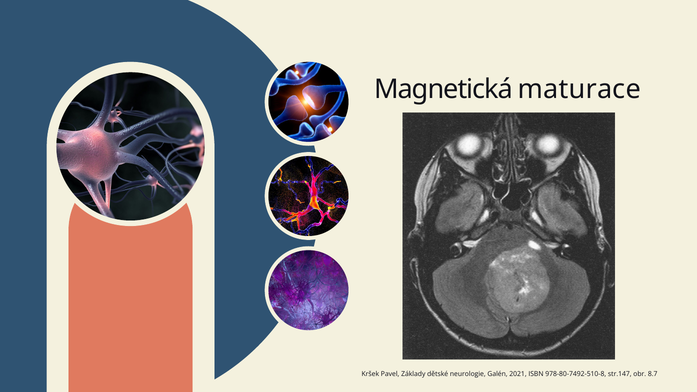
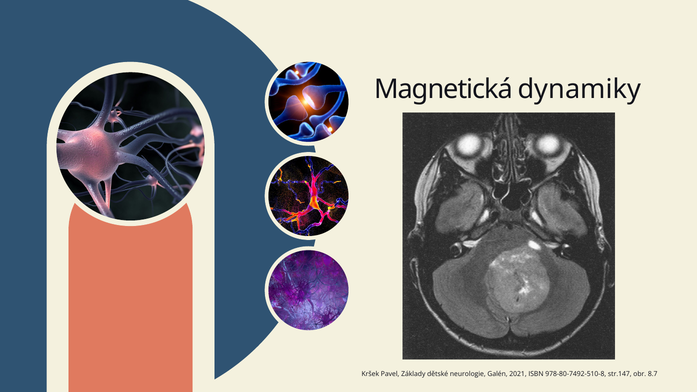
maturace: maturace -> dynamiky
